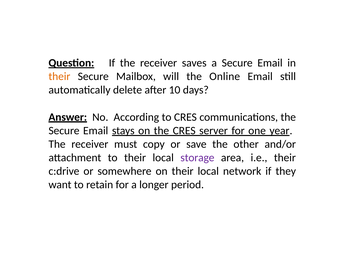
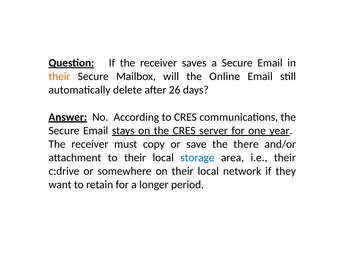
10: 10 -> 26
other: other -> there
storage colour: purple -> blue
